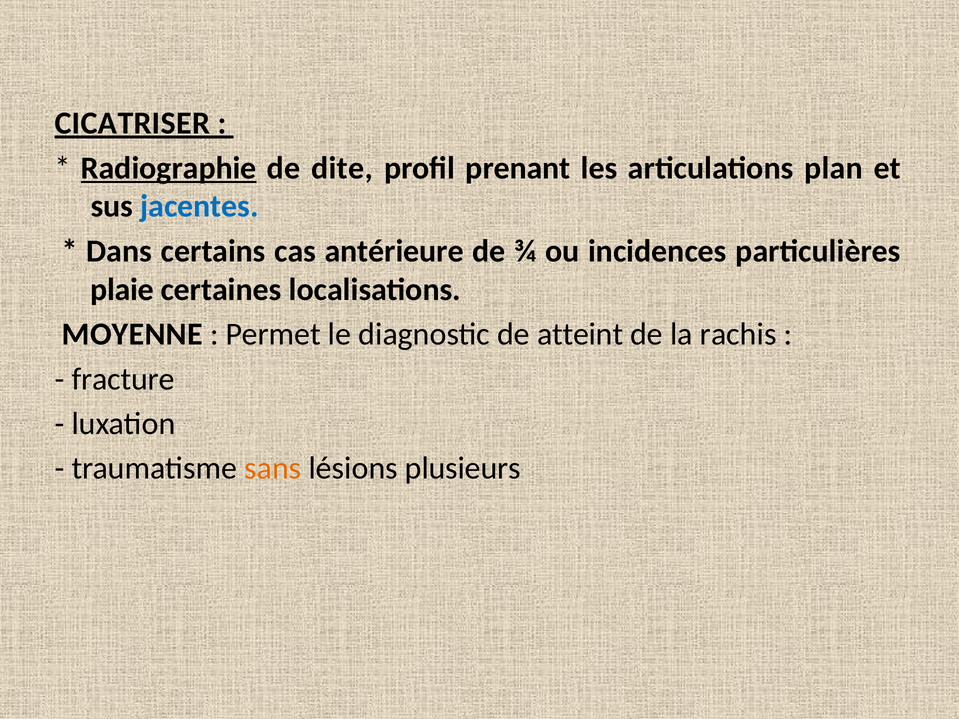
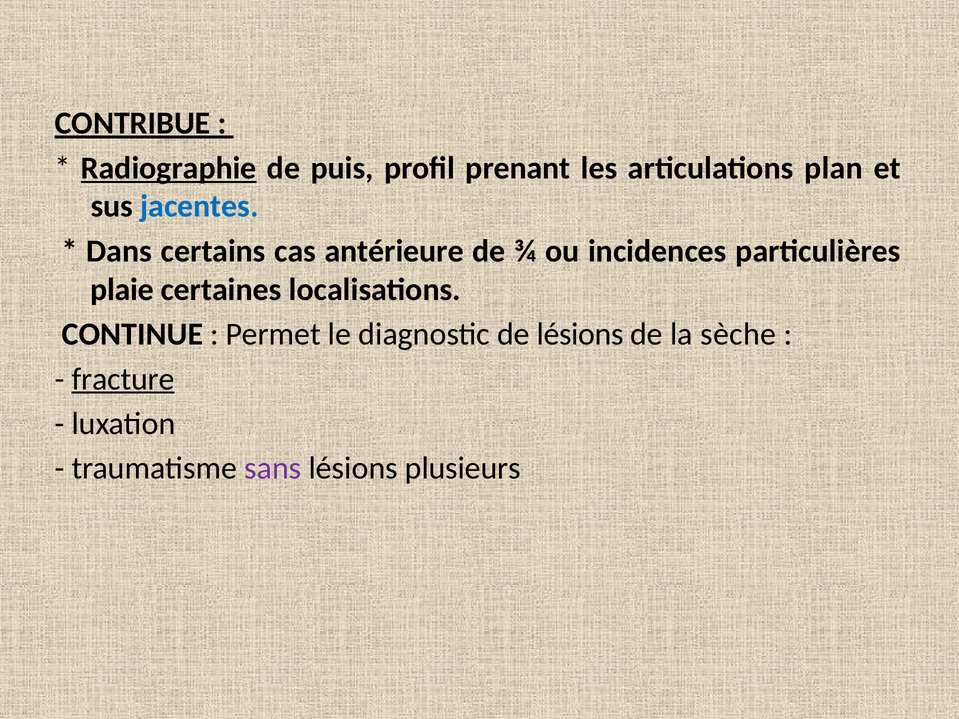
CICATRISER: CICATRISER -> CONTRIBUE
dite: dite -> puis
MOYENNE: MOYENNE -> CONTINUE
de atteint: atteint -> lésions
rachis: rachis -> sèche
fracture underline: none -> present
sans colour: orange -> purple
